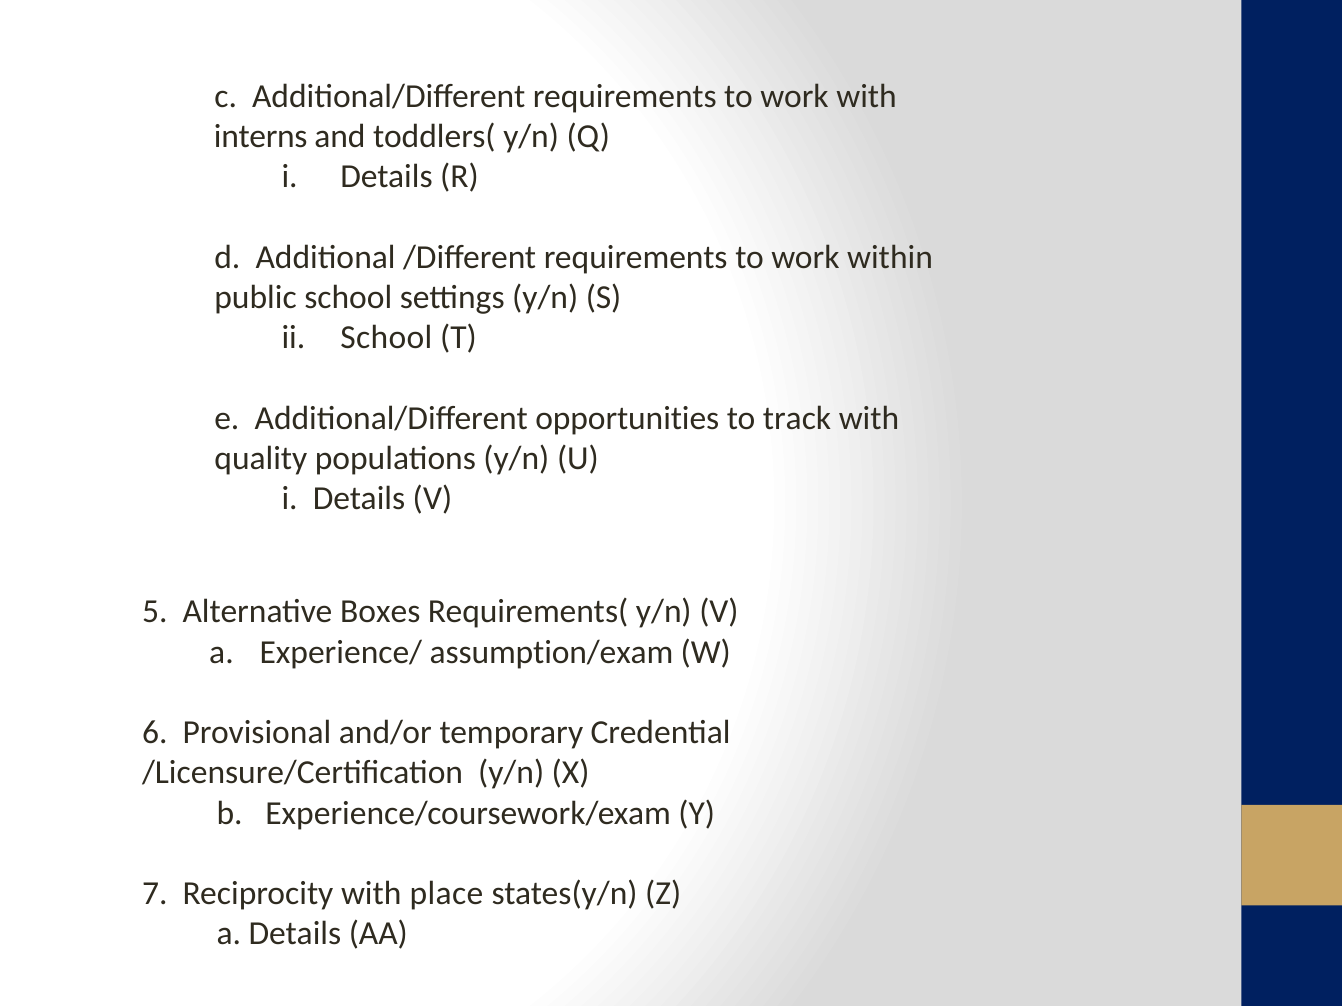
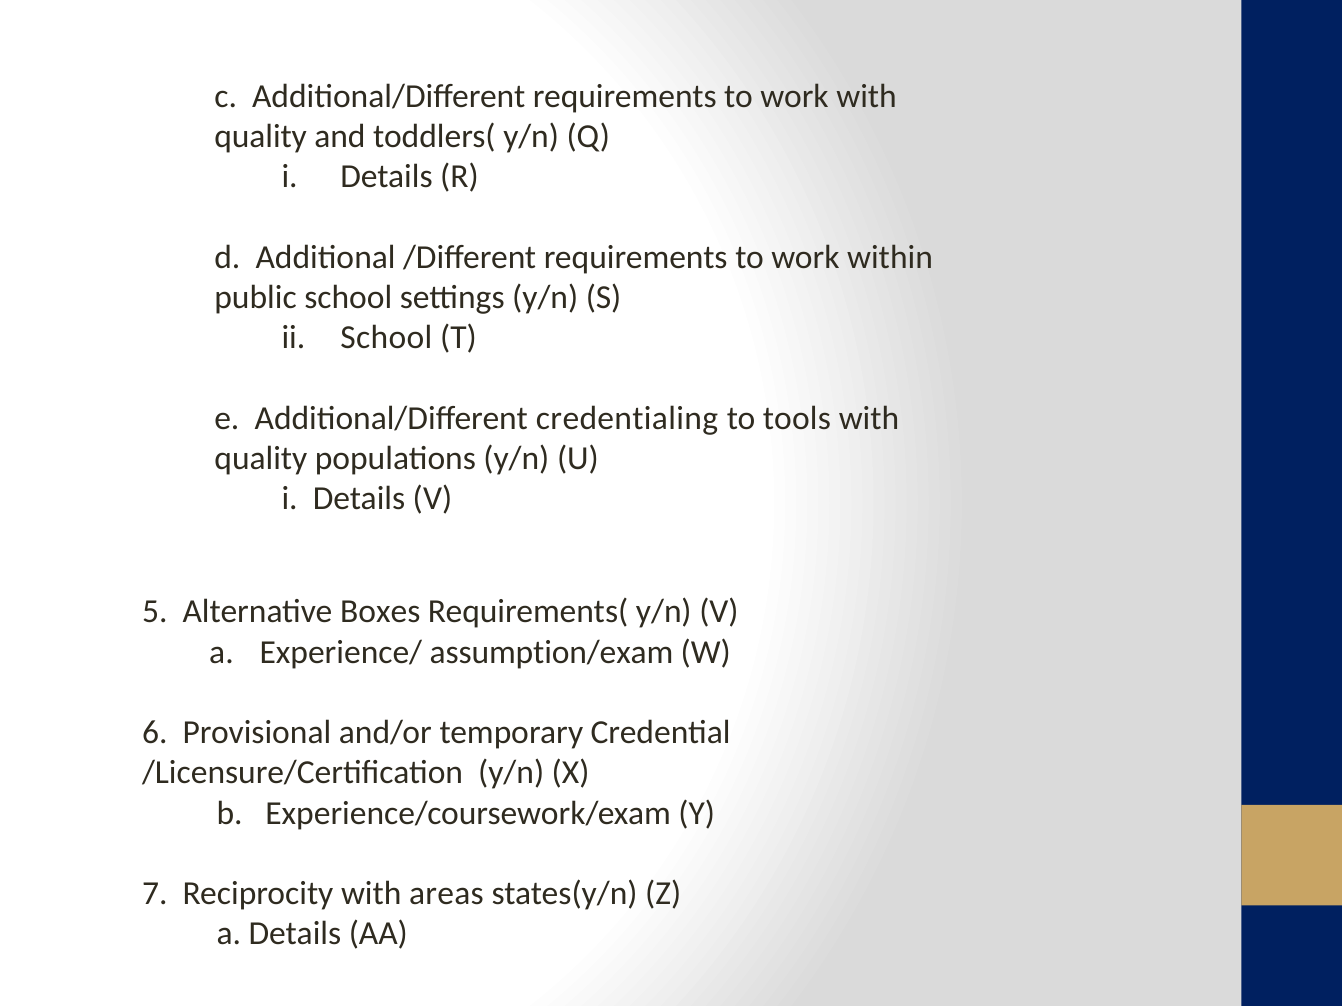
interns at (261, 136): interns -> quality
opportunities: opportunities -> credentialing
track: track -> tools
place: place -> areas
